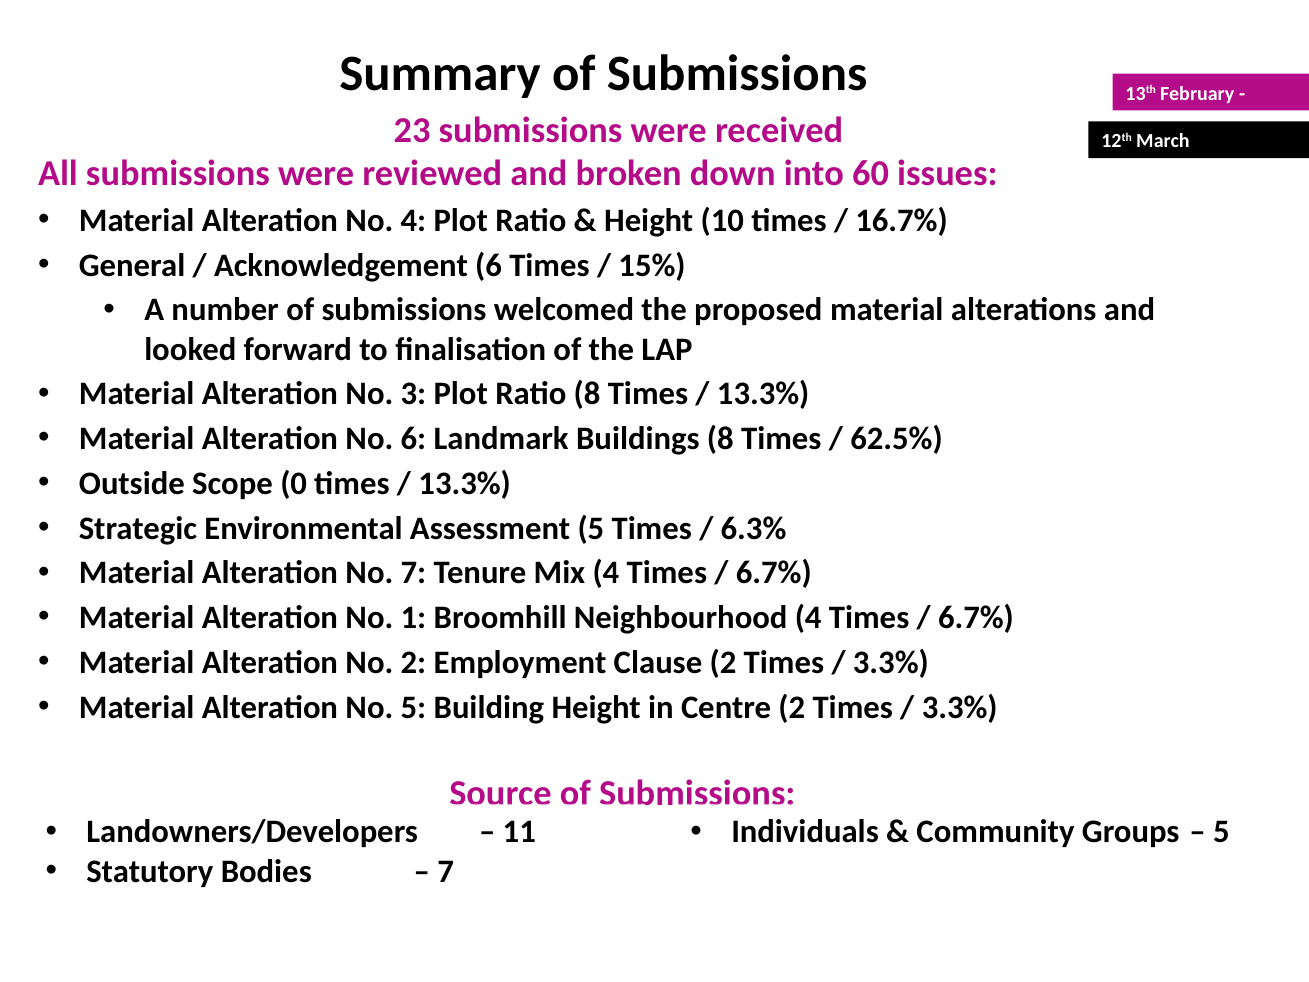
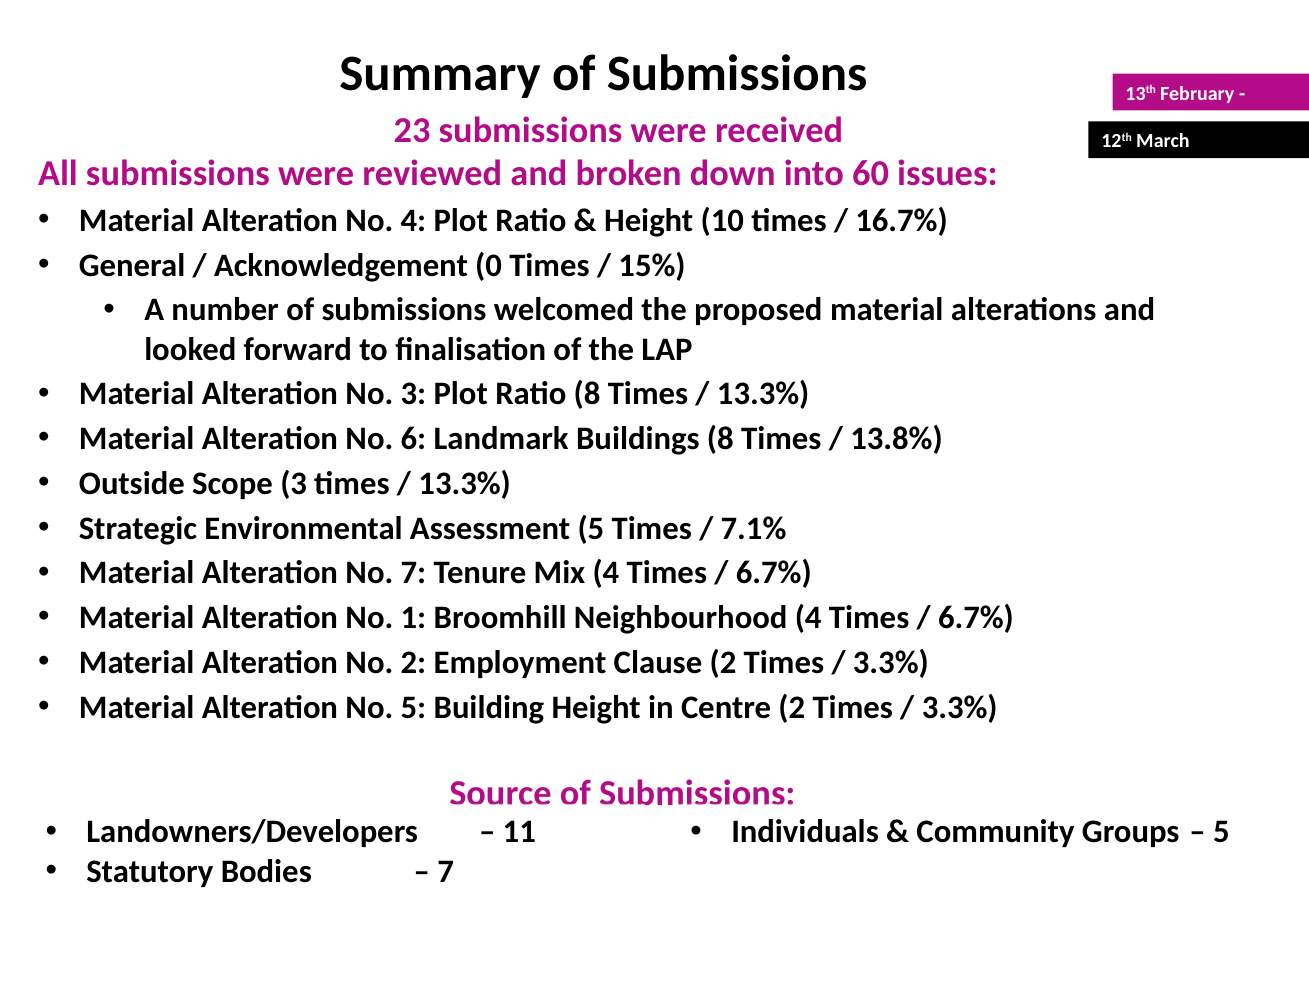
Acknowledgement 6: 6 -> 0
62.5%: 62.5% -> 13.8%
Scope 0: 0 -> 3
6.3%: 6.3% -> 7.1%
